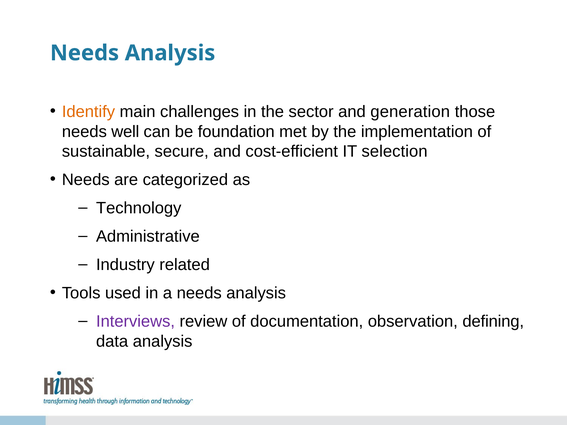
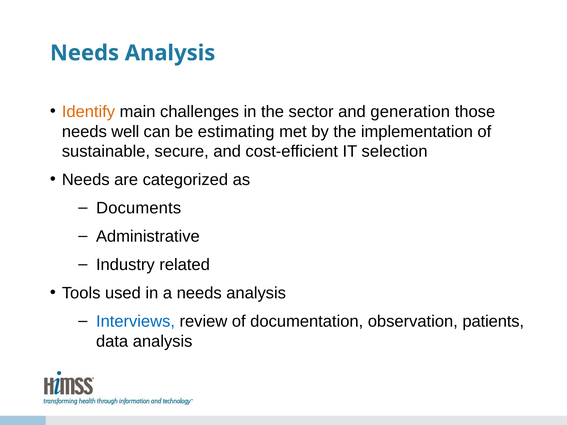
foundation: foundation -> estimating
Technology: Technology -> Documents
Interviews colour: purple -> blue
defining: defining -> patients
